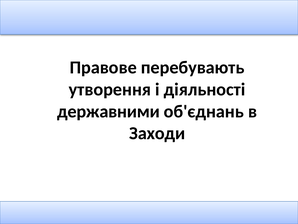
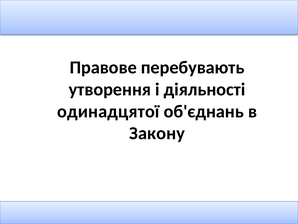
державними: державними -> одинадцятої
Заходи: Заходи -> Закону
